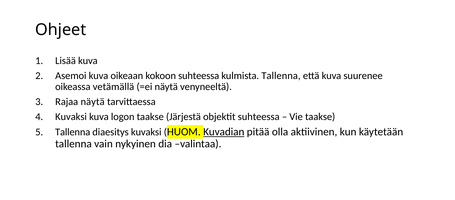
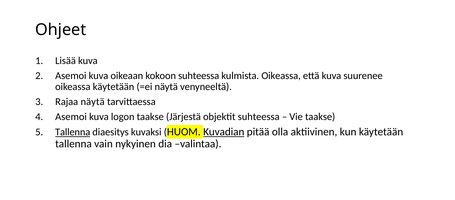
kulmista Tallenna: Tallenna -> Oikeassa
oikeassa vetämällä: vetämällä -> käytetään
Kuvaksi at (71, 117): Kuvaksi -> Asemoi
Tallenna at (73, 132) underline: none -> present
